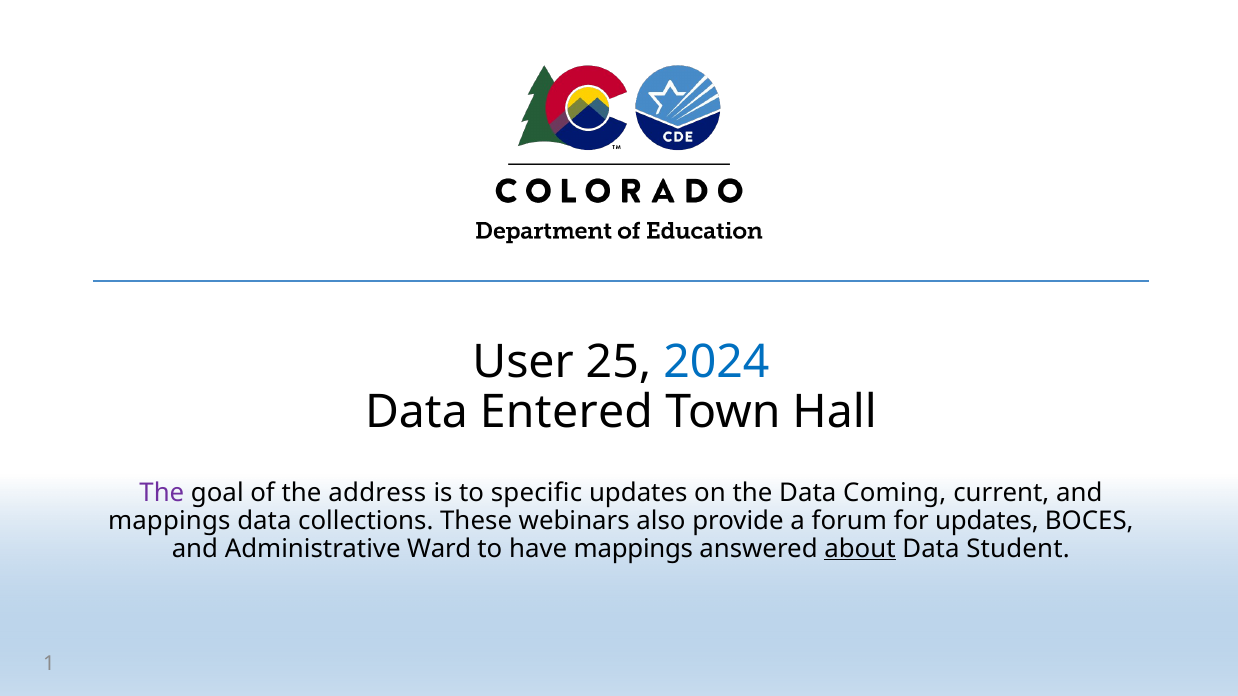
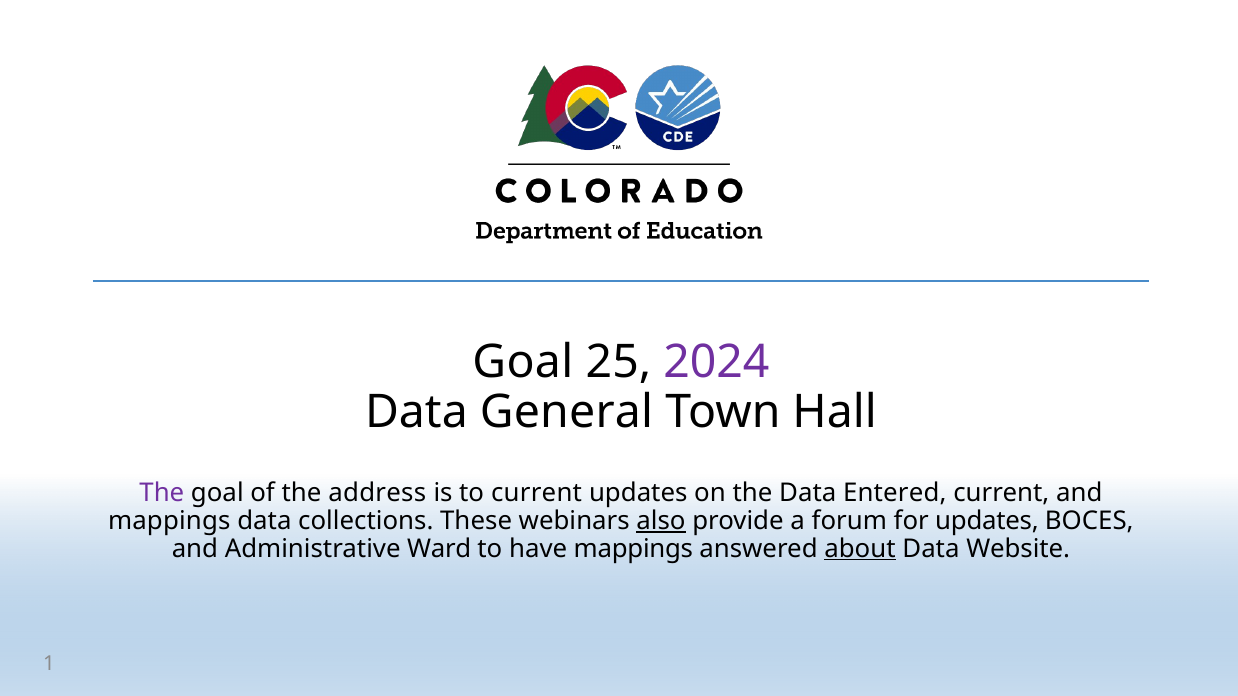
User at (523, 362): User -> Goal
2024 colour: blue -> purple
Entered: Entered -> General
to specific: specific -> current
Coming: Coming -> Entered
also underline: none -> present
Student: Student -> Website
